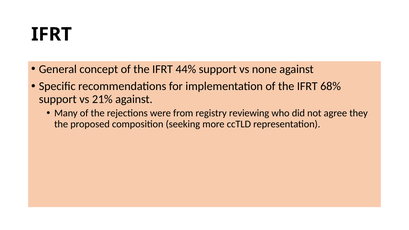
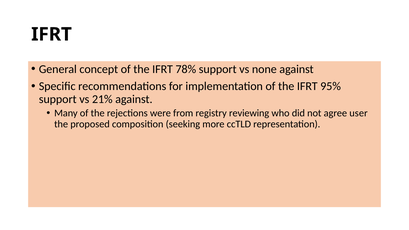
44%: 44% -> 78%
68%: 68% -> 95%
they: they -> user
